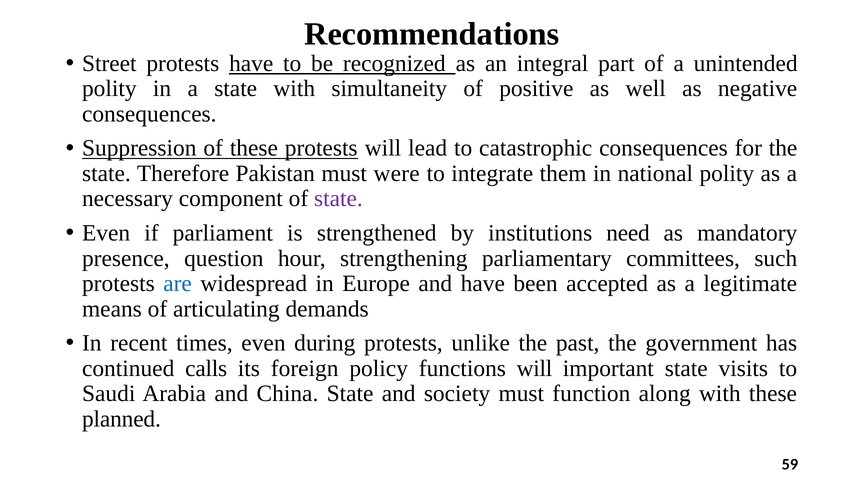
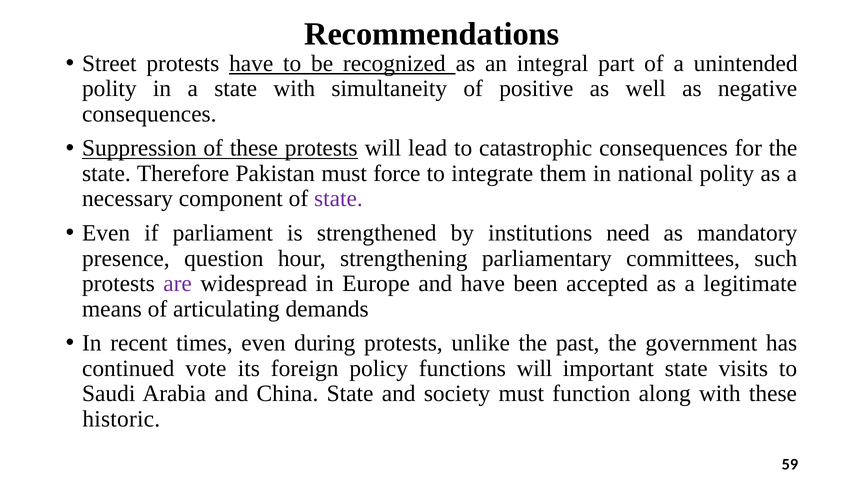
were: were -> force
are colour: blue -> purple
calls: calls -> vote
planned: planned -> historic
